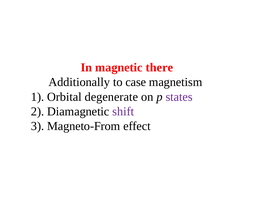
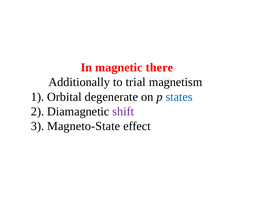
case: case -> trial
states colour: purple -> blue
Magneto-From: Magneto-From -> Magneto-State
